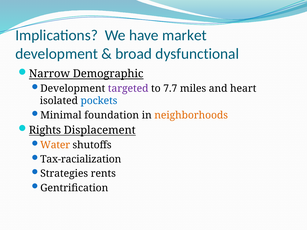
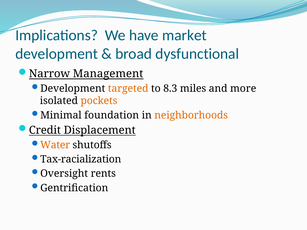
Demographic: Demographic -> Management
targeted colour: purple -> orange
7.7: 7.7 -> 8.3
heart: heart -> more
pockets colour: blue -> orange
Rights: Rights -> Credit
Strategies: Strategies -> Oversight
